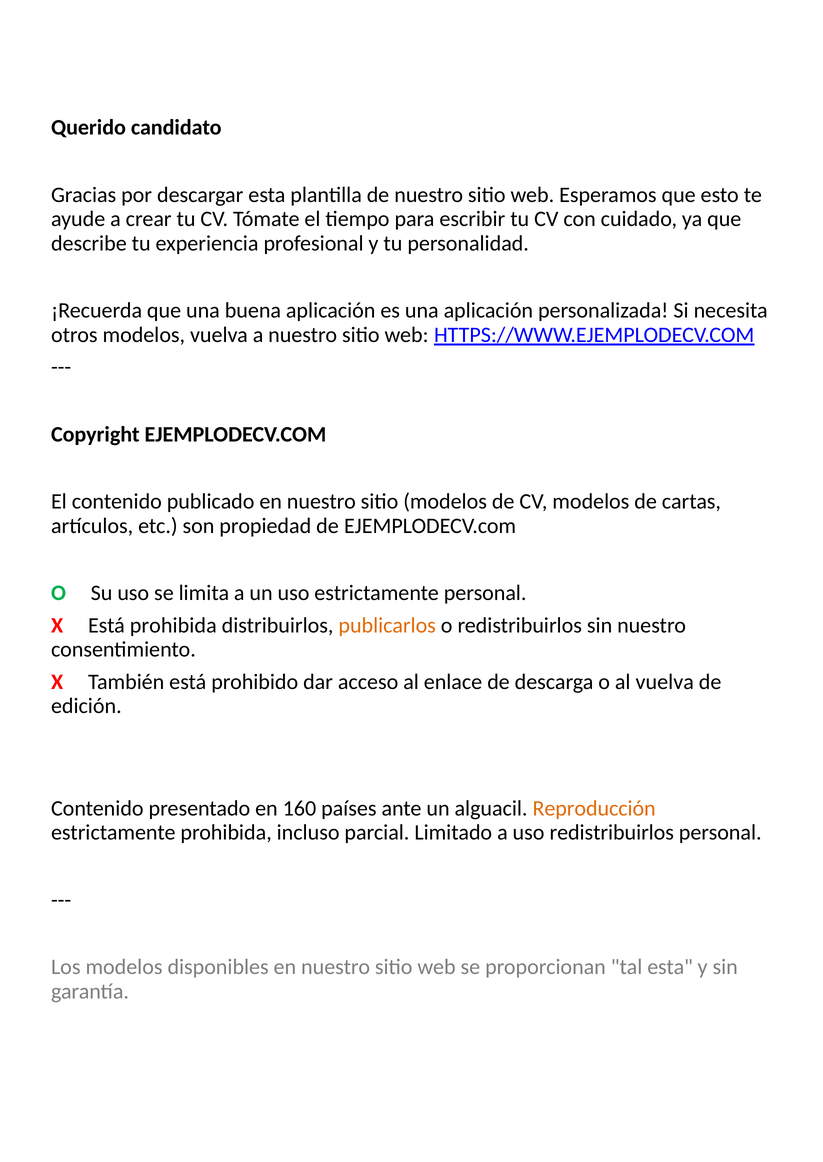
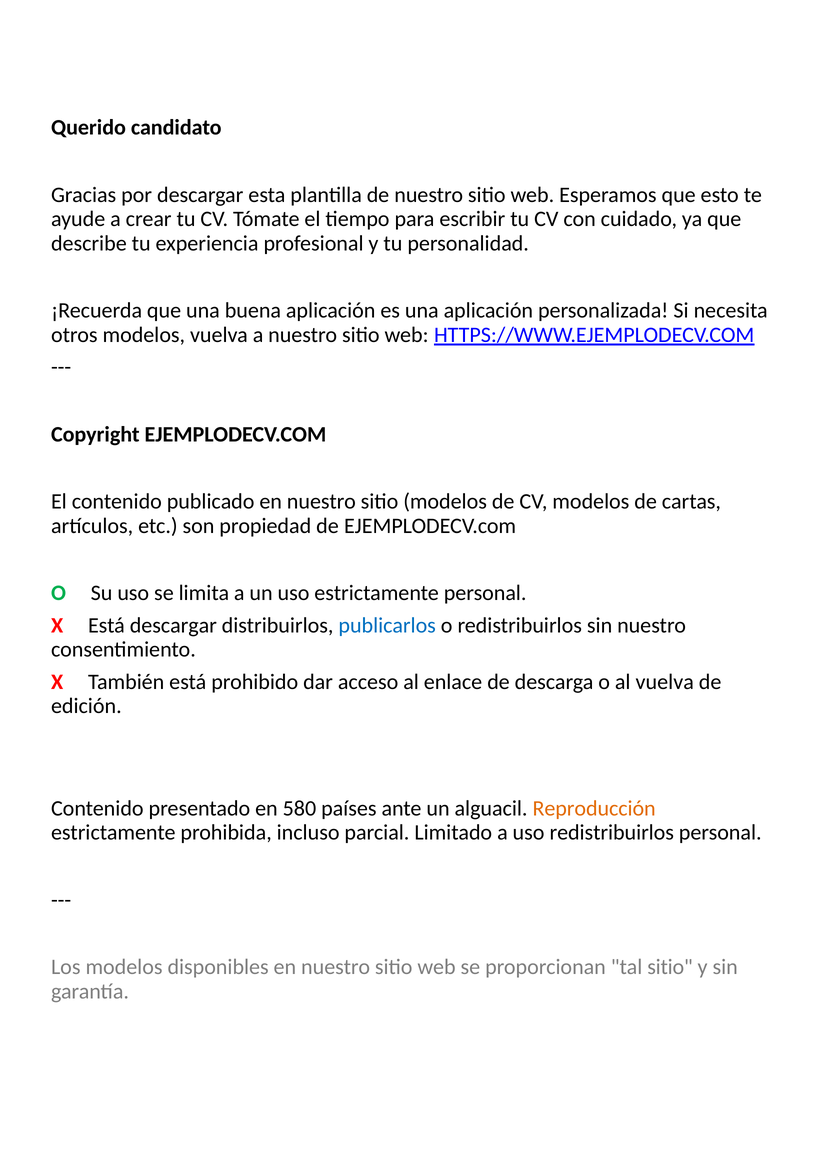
Está prohibida: prohibida -> descargar
publicarlos colour: orange -> blue
160: 160 -> 580
tal esta: esta -> sitio
